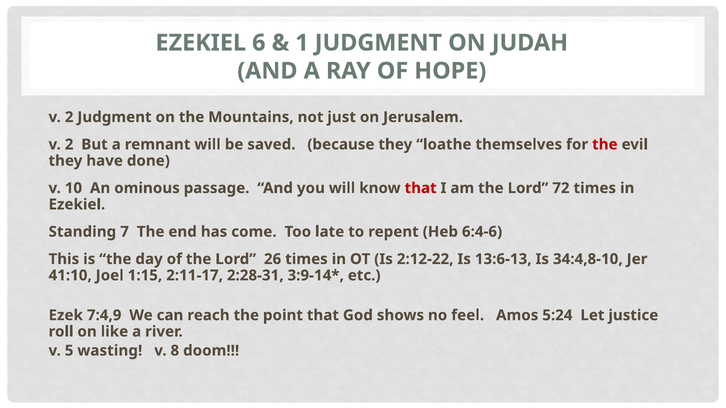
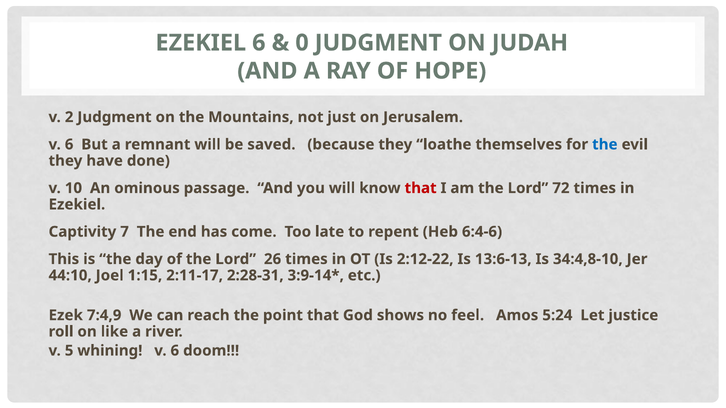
1: 1 -> 0
2 at (69, 145): 2 -> 6
the at (605, 145) colour: red -> blue
Standing: Standing -> Captivity
41:10: 41:10 -> 44:10
wasting: wasting -> whining
8 at (175, 351): 8 -> 6
